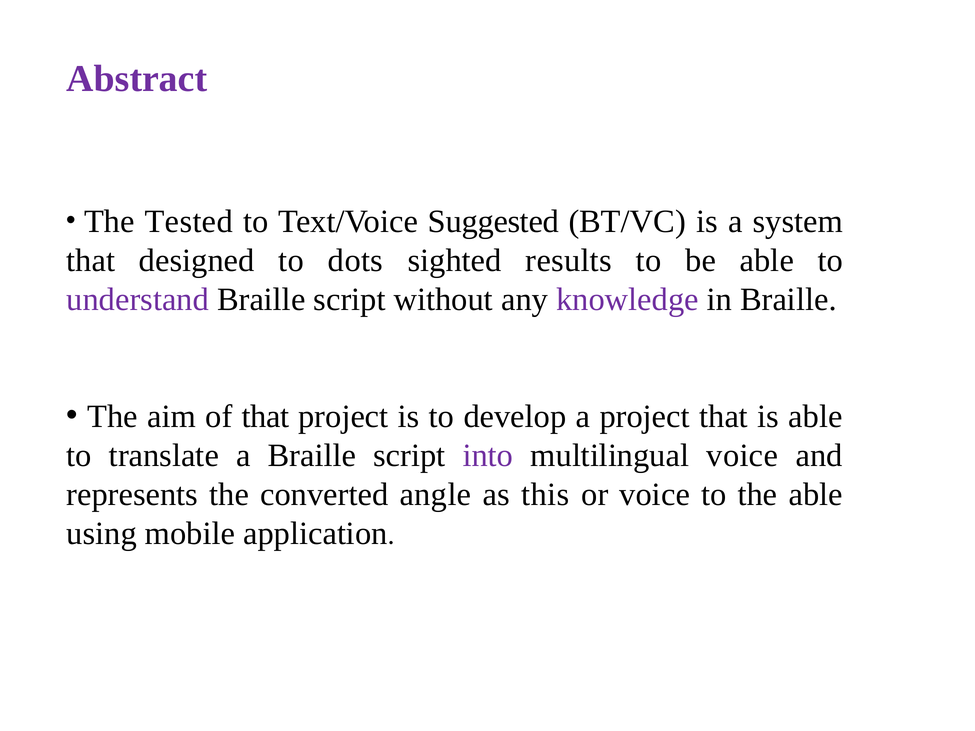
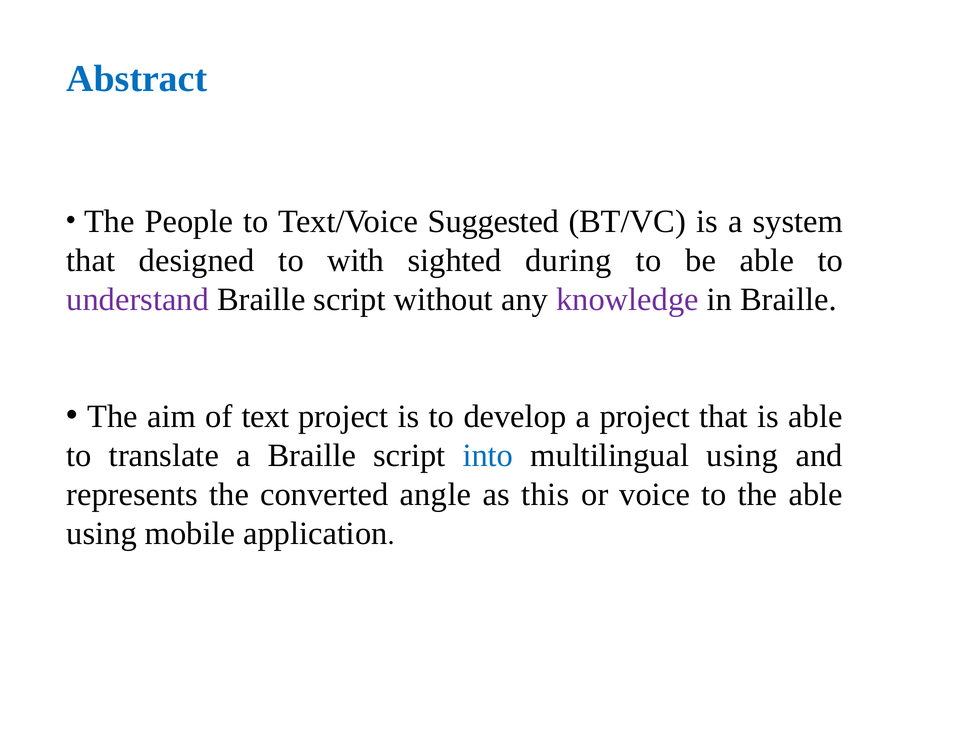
Abstract colour: purple -> blue
Tested: Tested -> People
dots: dots -> with
results: results -> during
of that: that -> text
into colour: purple -> blue
multilingual voice: voice -> using
